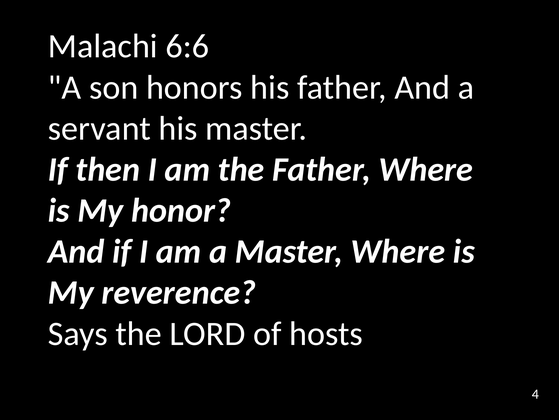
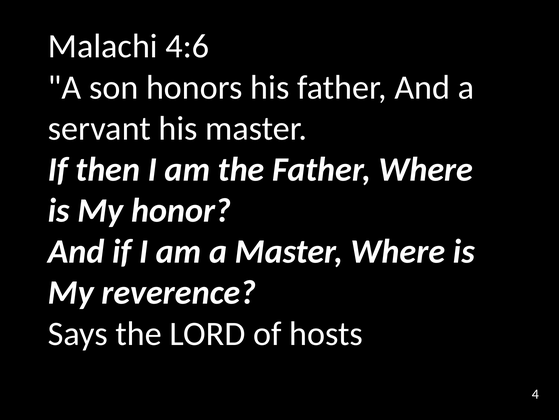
6:6: 6:6 -> 4:6
